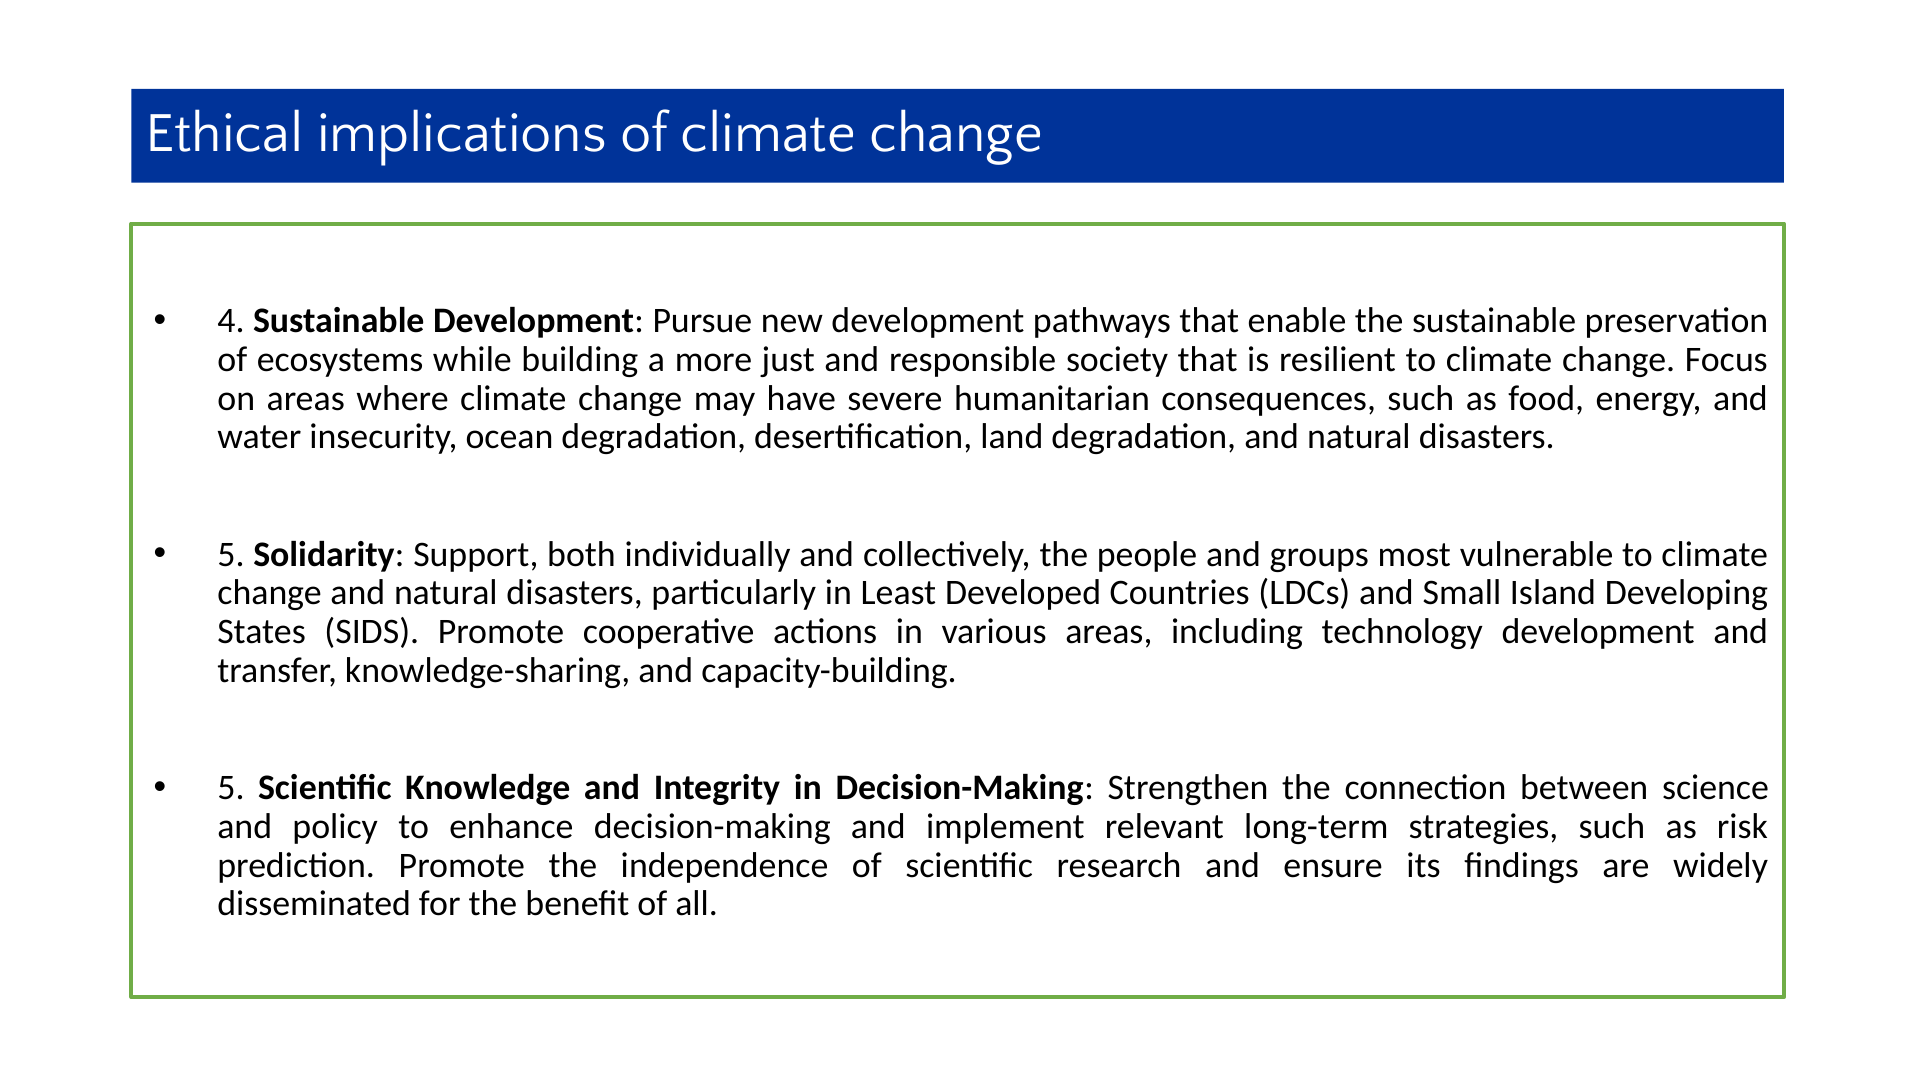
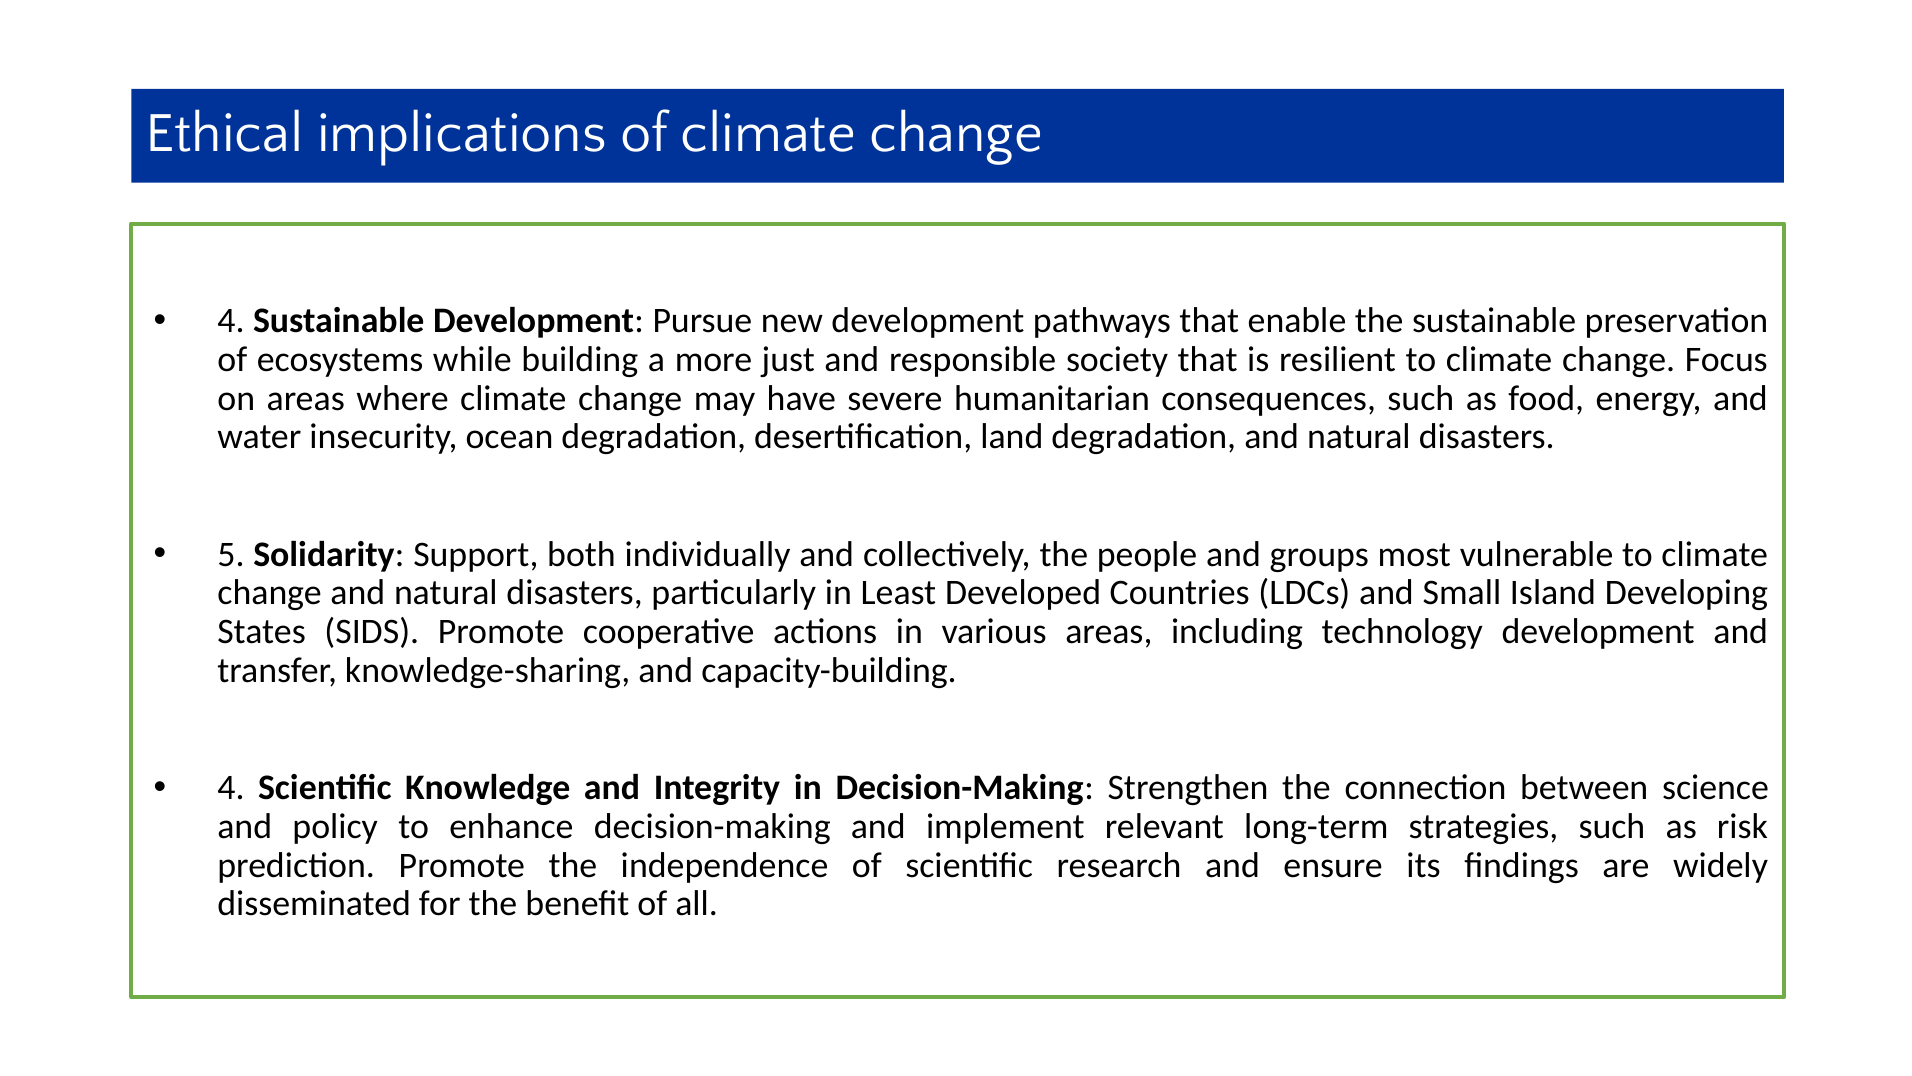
5 at (231, 787): 5 -> 4
